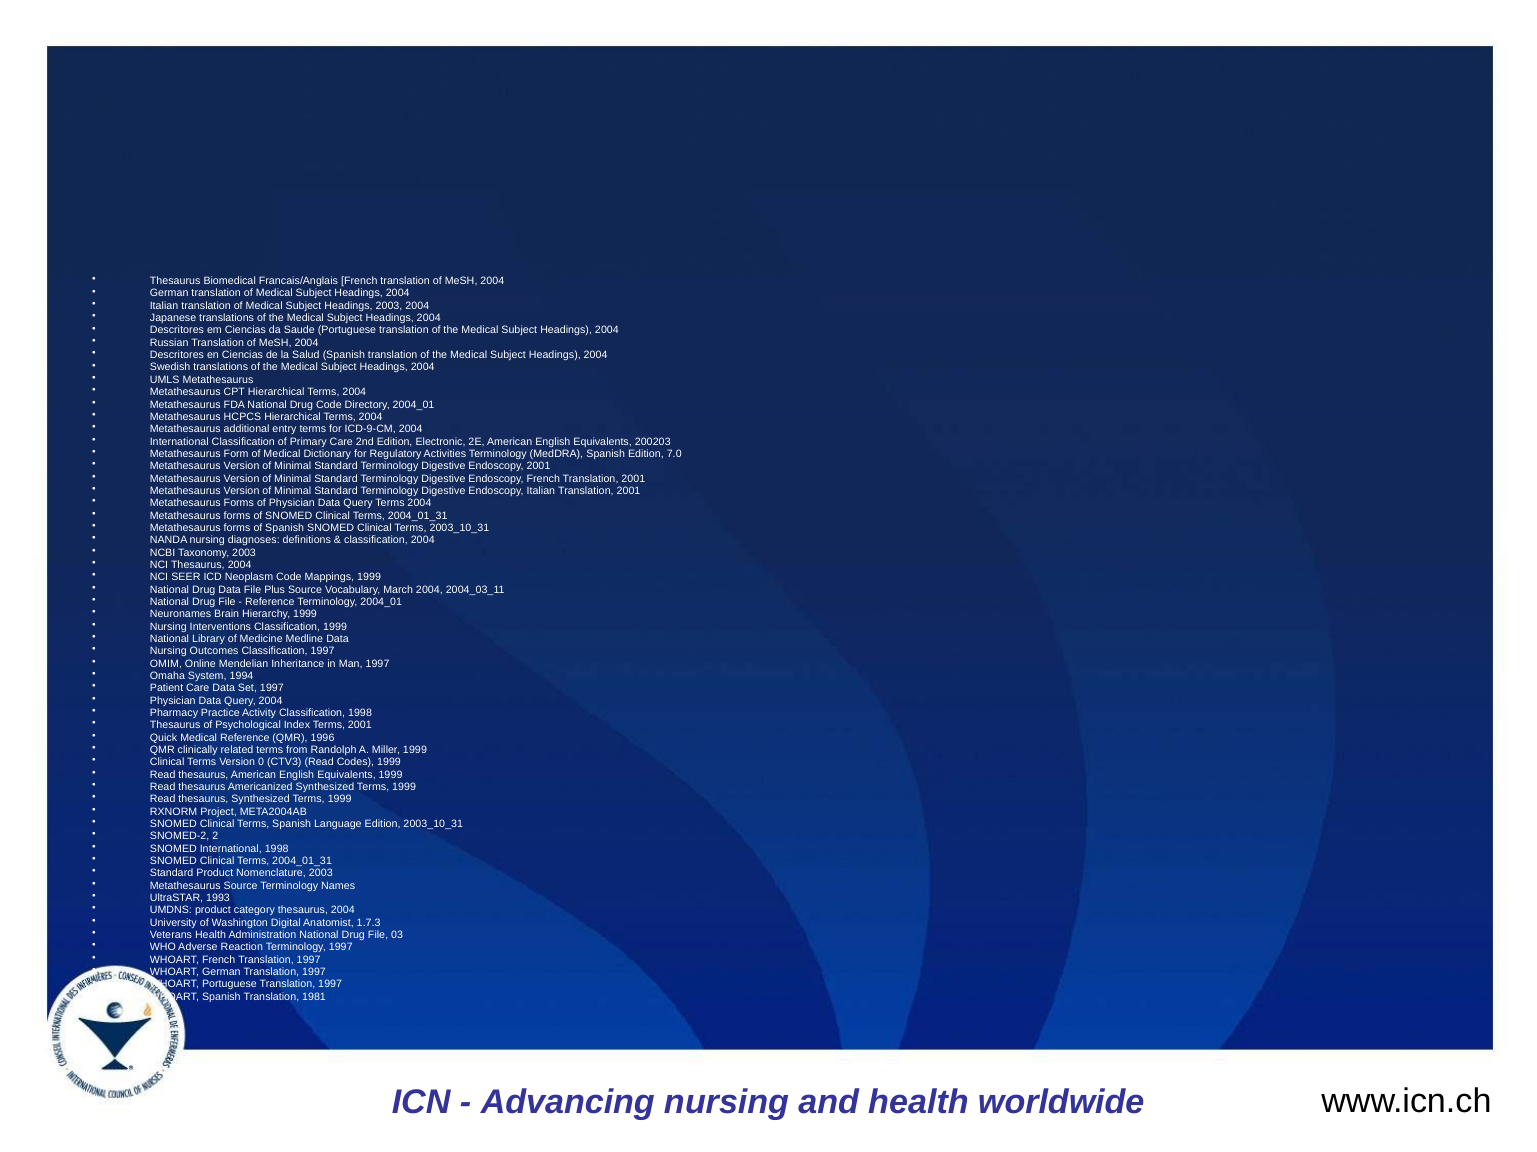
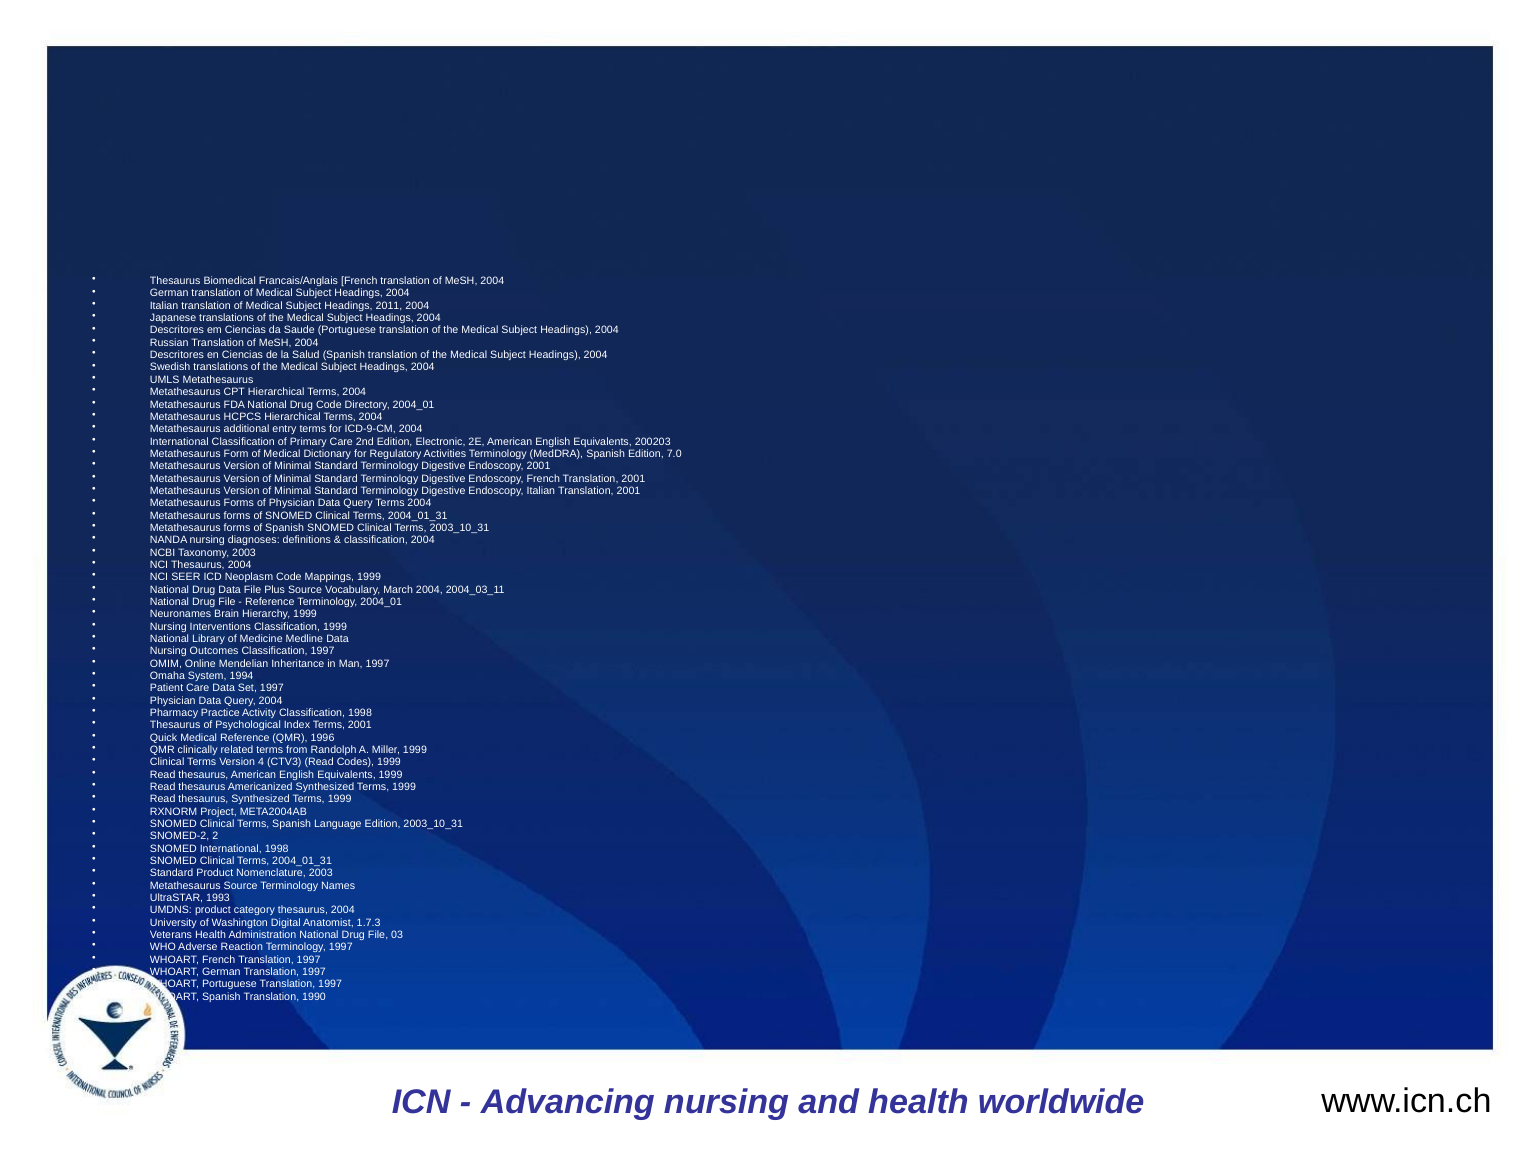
Headings 2003: 2003 -> 2011
0: 0 -> 4
1981: 1981 -> 1990
